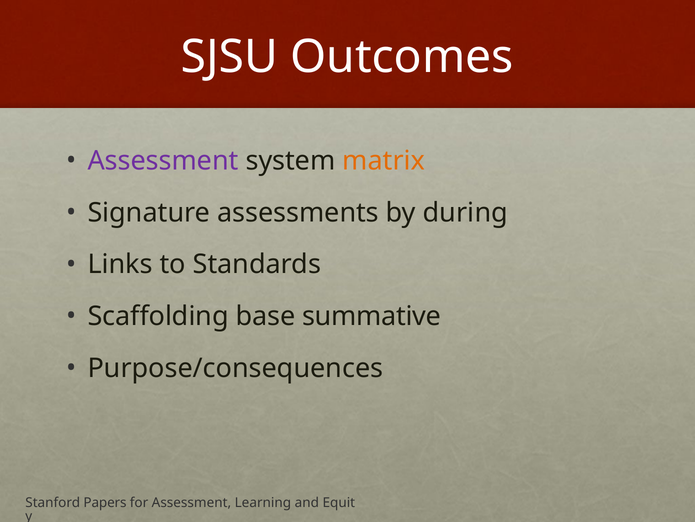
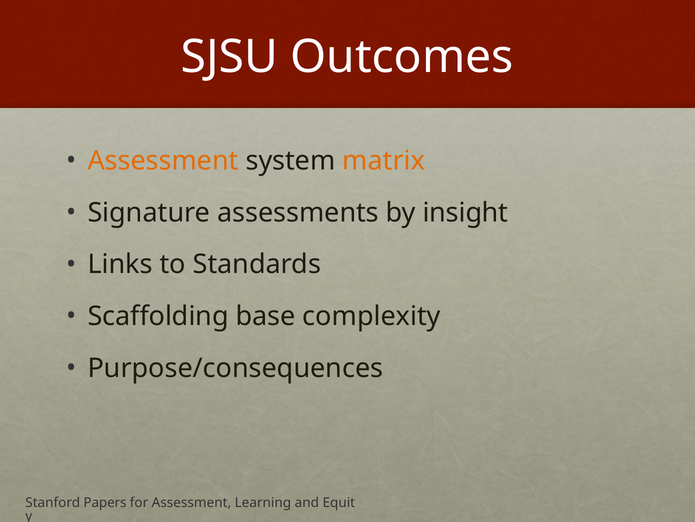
Assessment at (163, 161) colour: purple -> orange
during: during -> insight
summative: summative -> complexity
